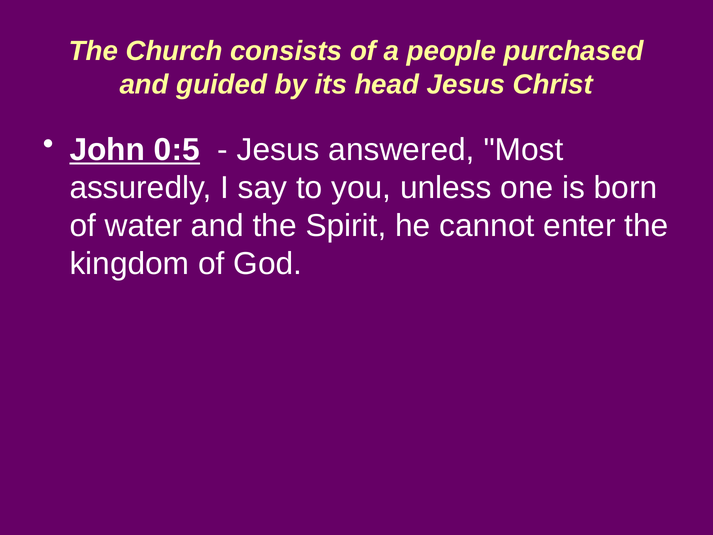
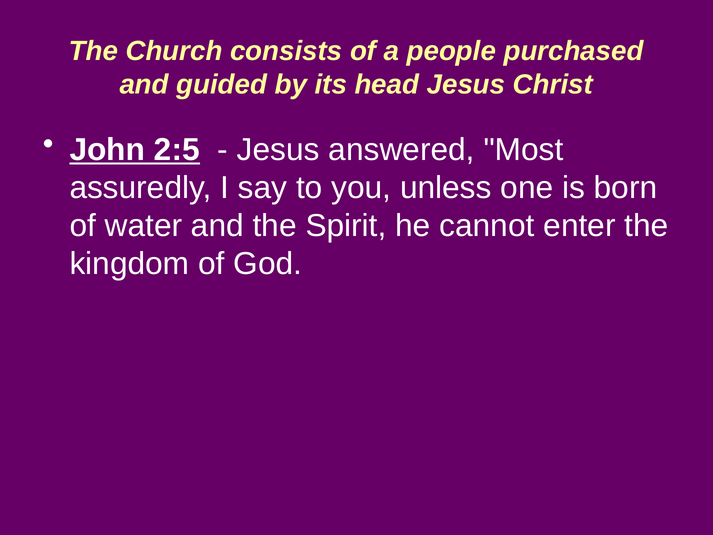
0:5: 0:5 -> 2:5
